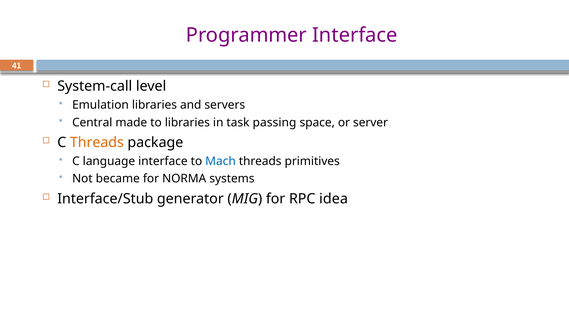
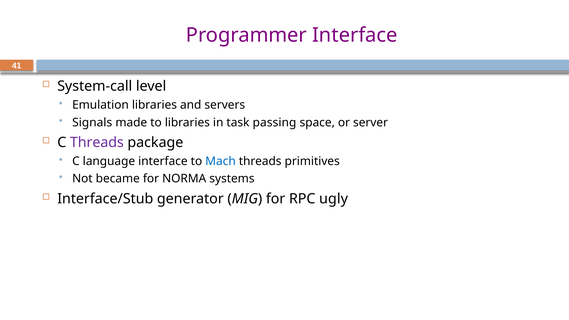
Central: Central -> Signals
Threads at (97, 143) colour: orange -> purple
idea: idea -> ugly
